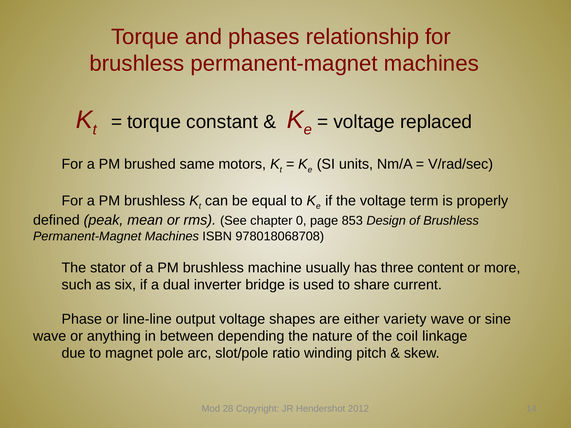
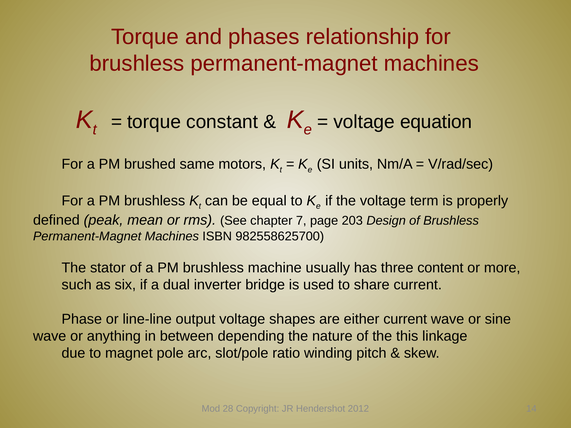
replaced: replaced -> equation
0: 0 -> 7
853: 853 -> 203
978018068708: 978018068708 -> 982558625700
either variety: variety -> current
coil: coil -> this
